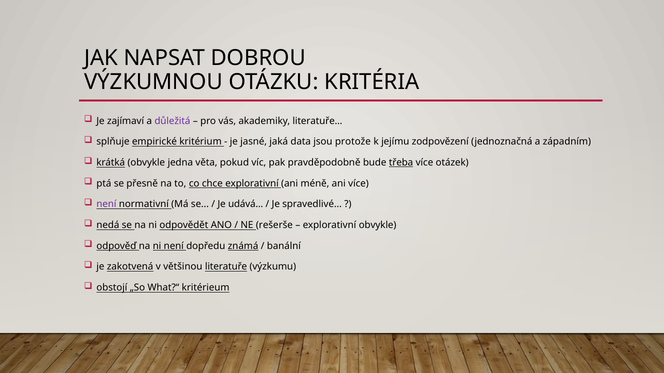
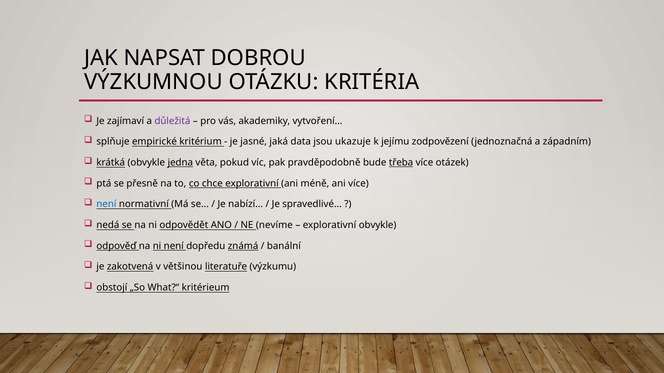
literatuře…: literatuře… -> vytvoření…
protože: protože -> ukazuje
jedna underline: none -> present
není at (106, 205) colour: purple -> blue
udává: udává -> nabízí
rešerše: rešerše -> nevíme
